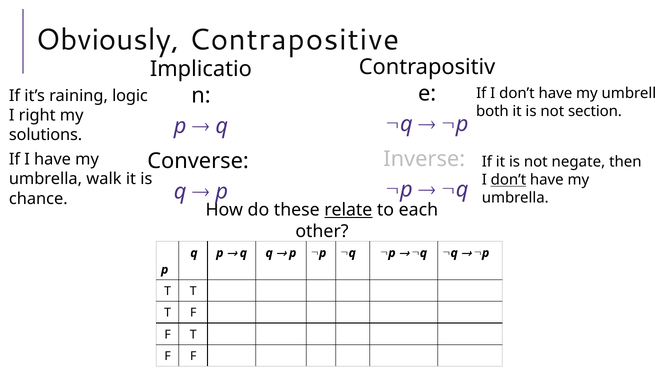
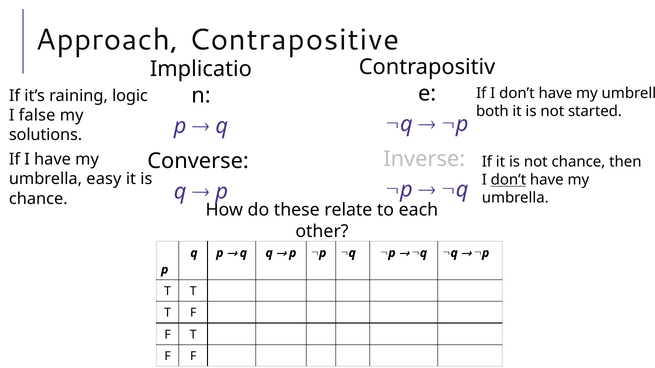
Obviously: Obviously -> Approach
section: section -> started
right: right -> false
not negate: negate -> chance
walk: walk -> easy
relate underline: present -> none
